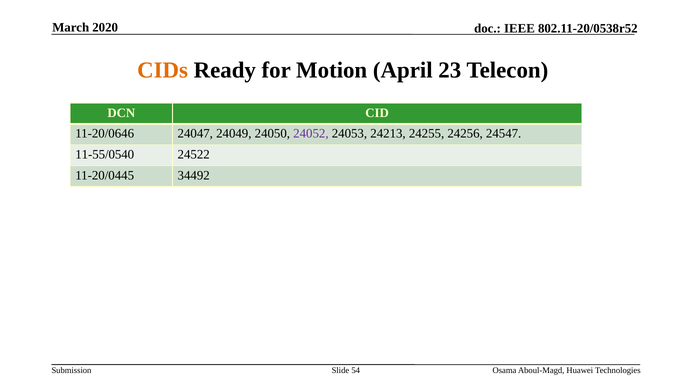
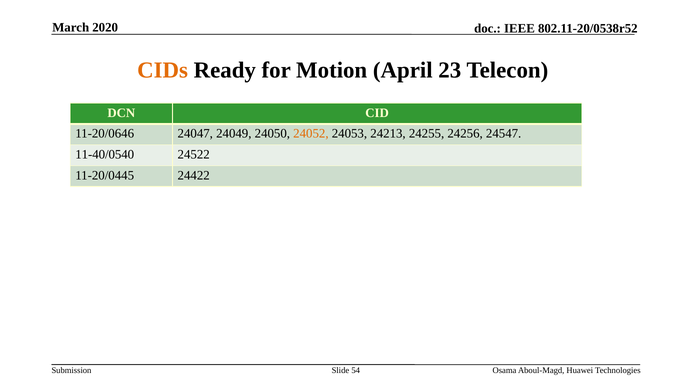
24052 colour: purple -> orange
11-55/0540: 11-55/0540 -> 11-40/0540
34492: 34492 -> 24422
